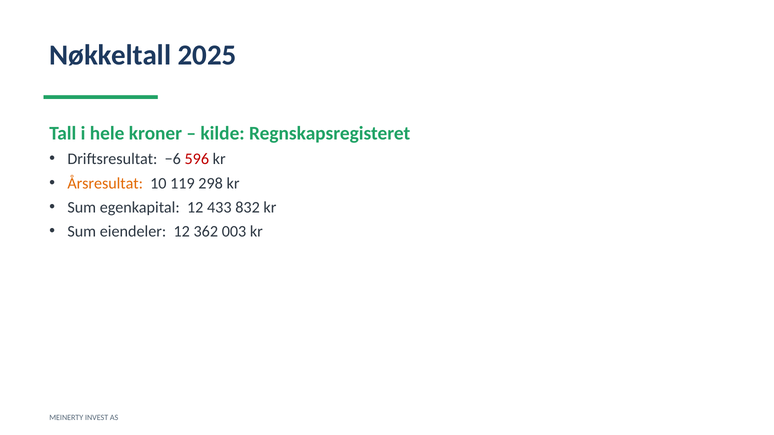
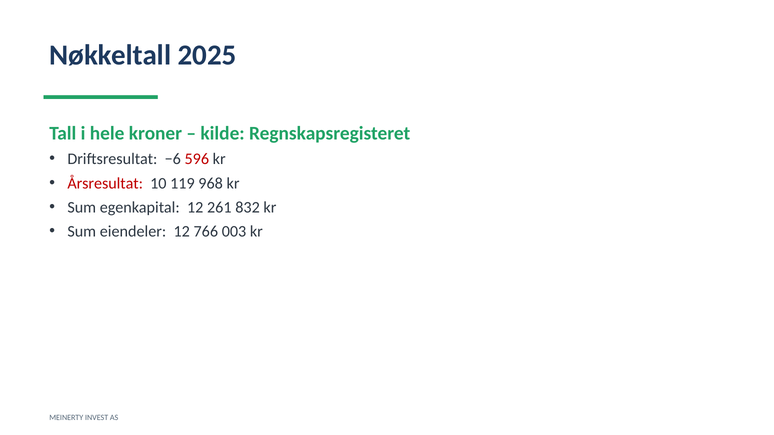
Årsresultat colour: orange -> red
298: 298 -> 968
433: 433 -> 261
362: 362 -> 766
